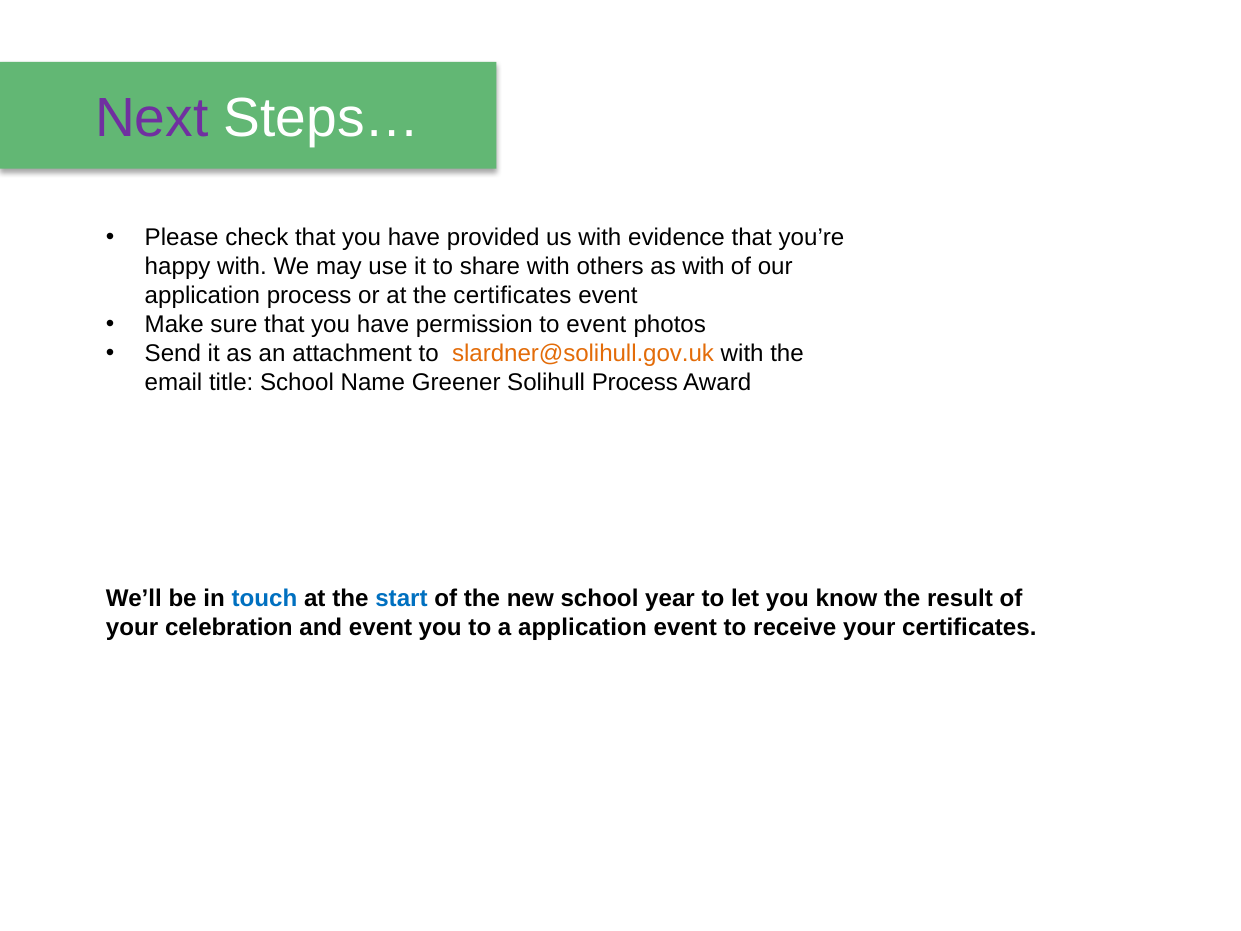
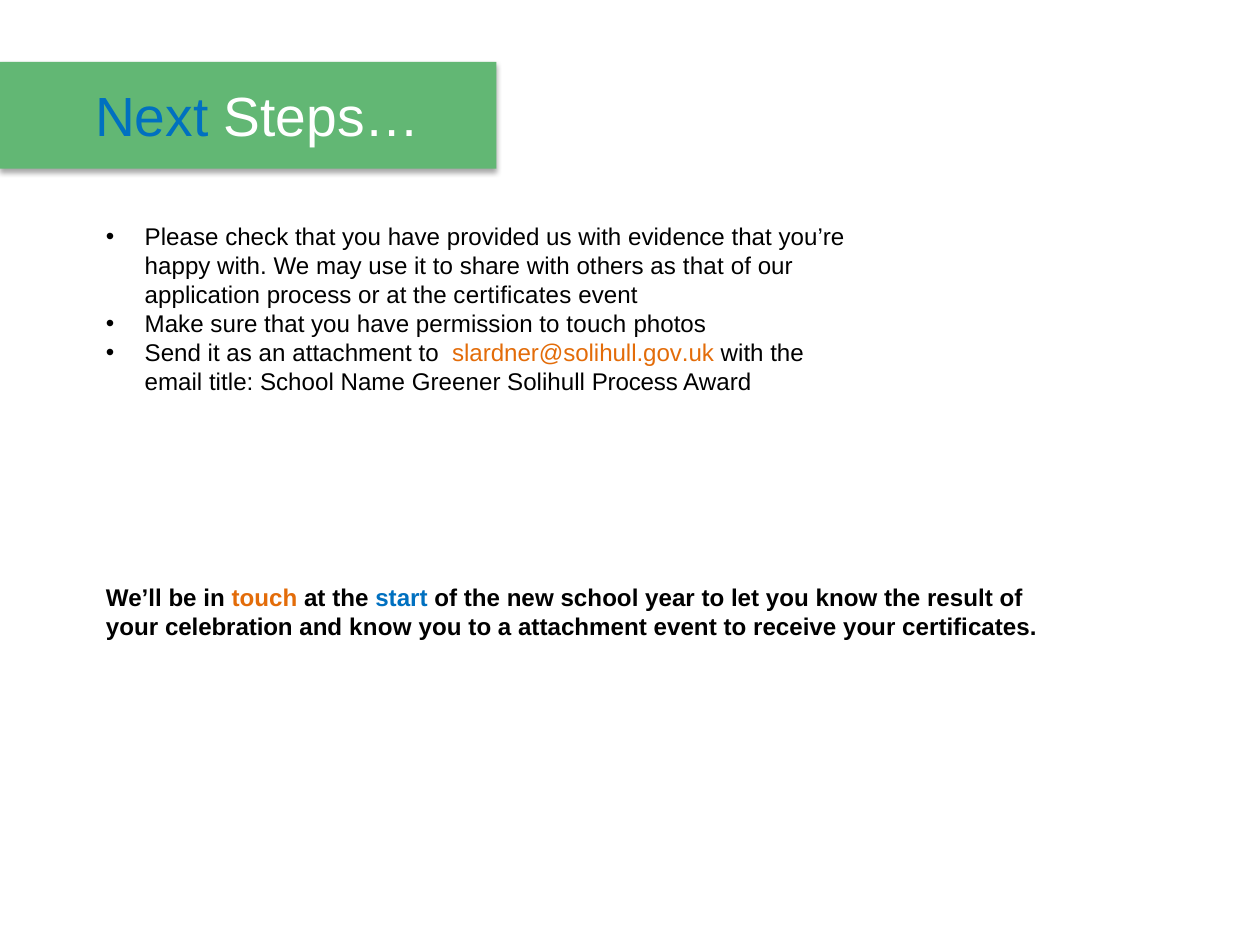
Next colour: purple -> blue
as with: with -> that
to event: event -> touch
touch at (264, 599) colour: blue -> orange
and event: event -> know
a application: application -> attachment
